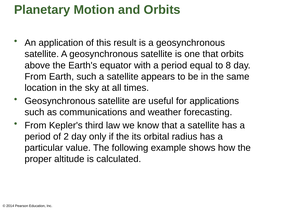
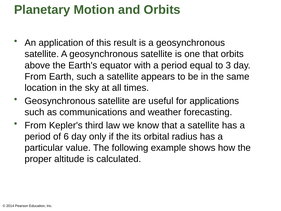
8: 8 -> 3
2: 2 -> 6
